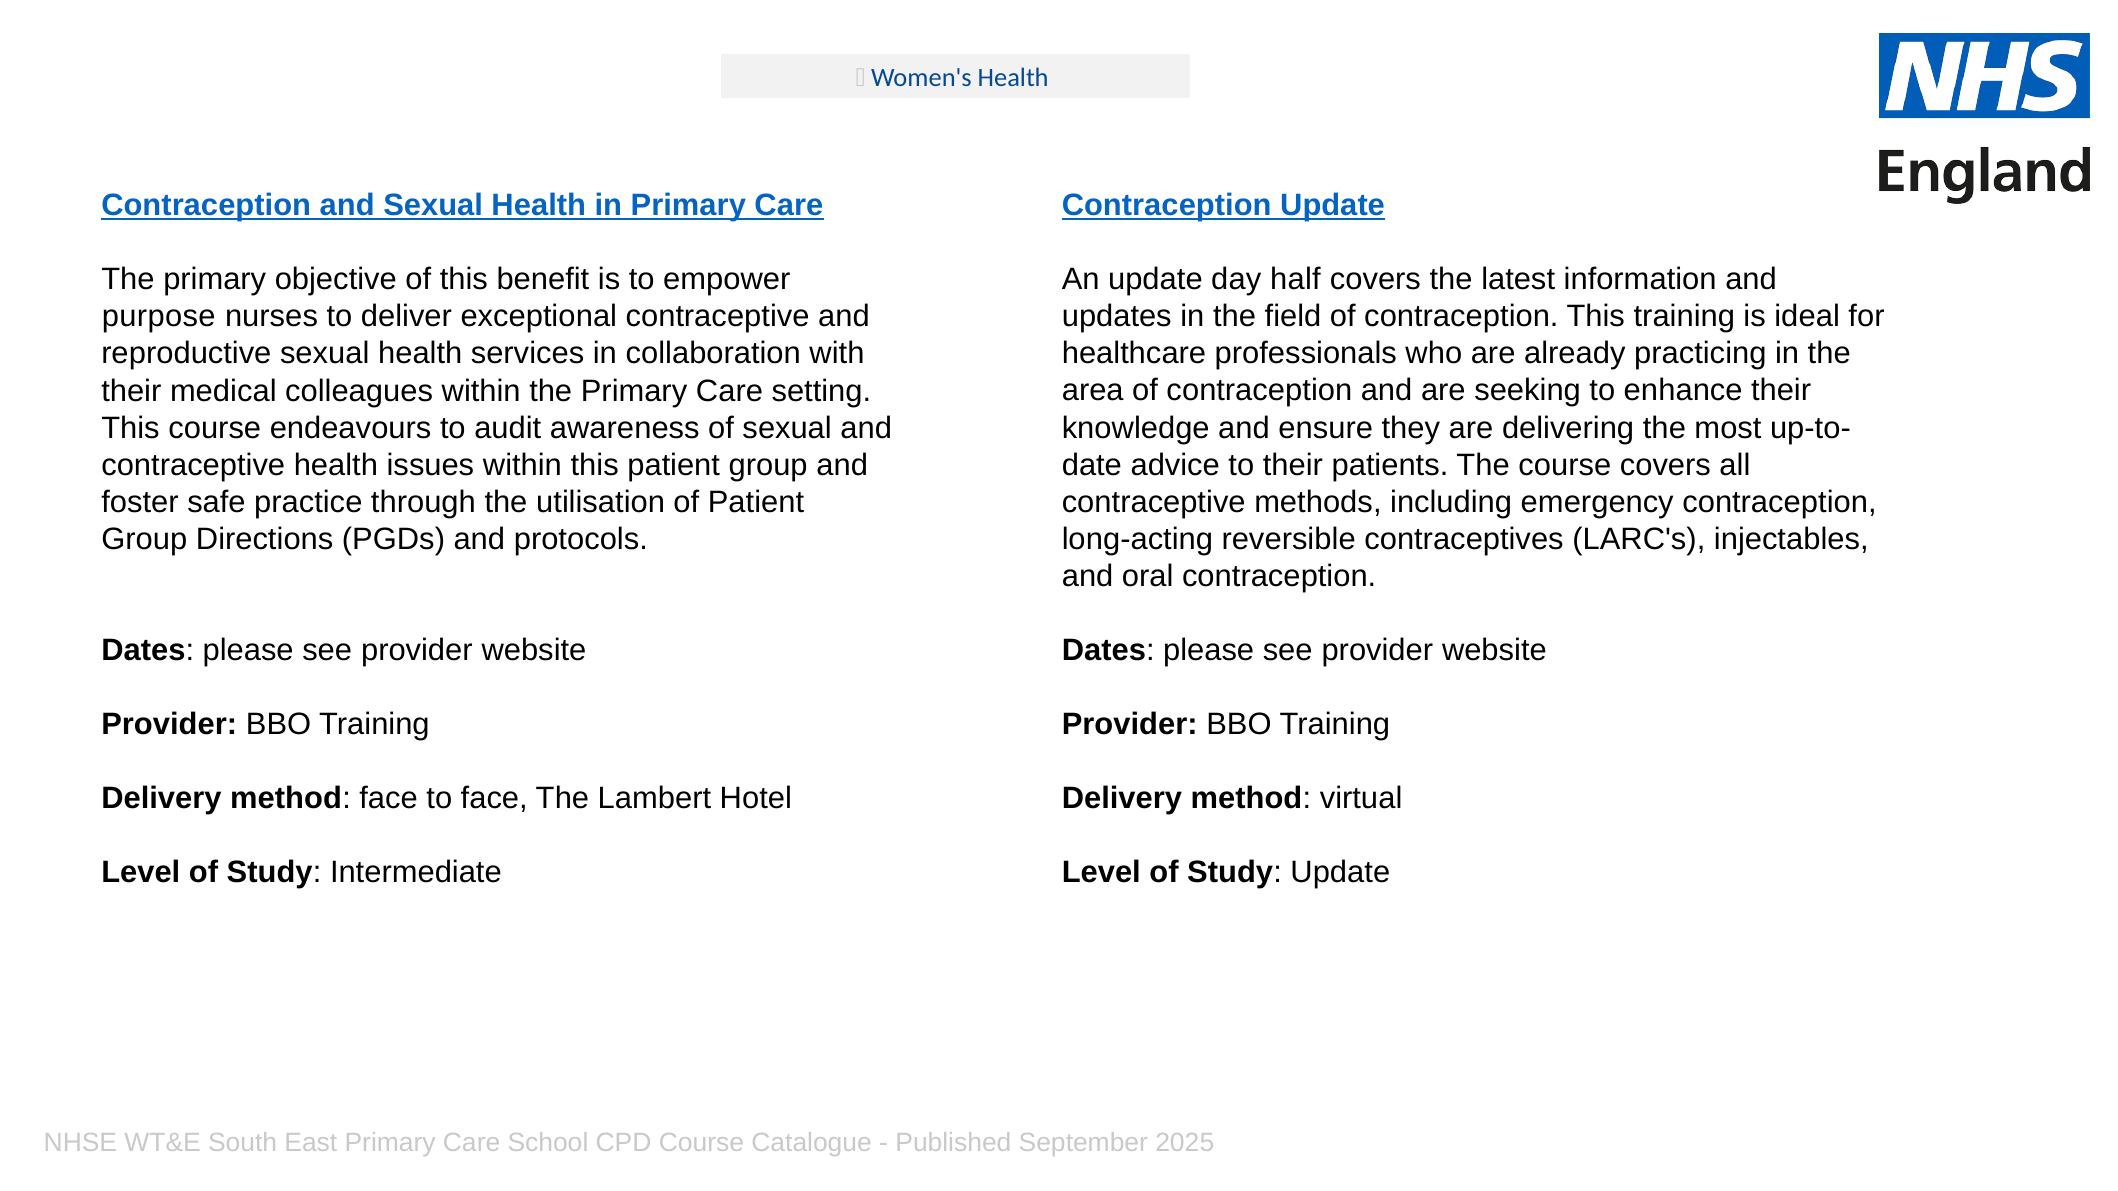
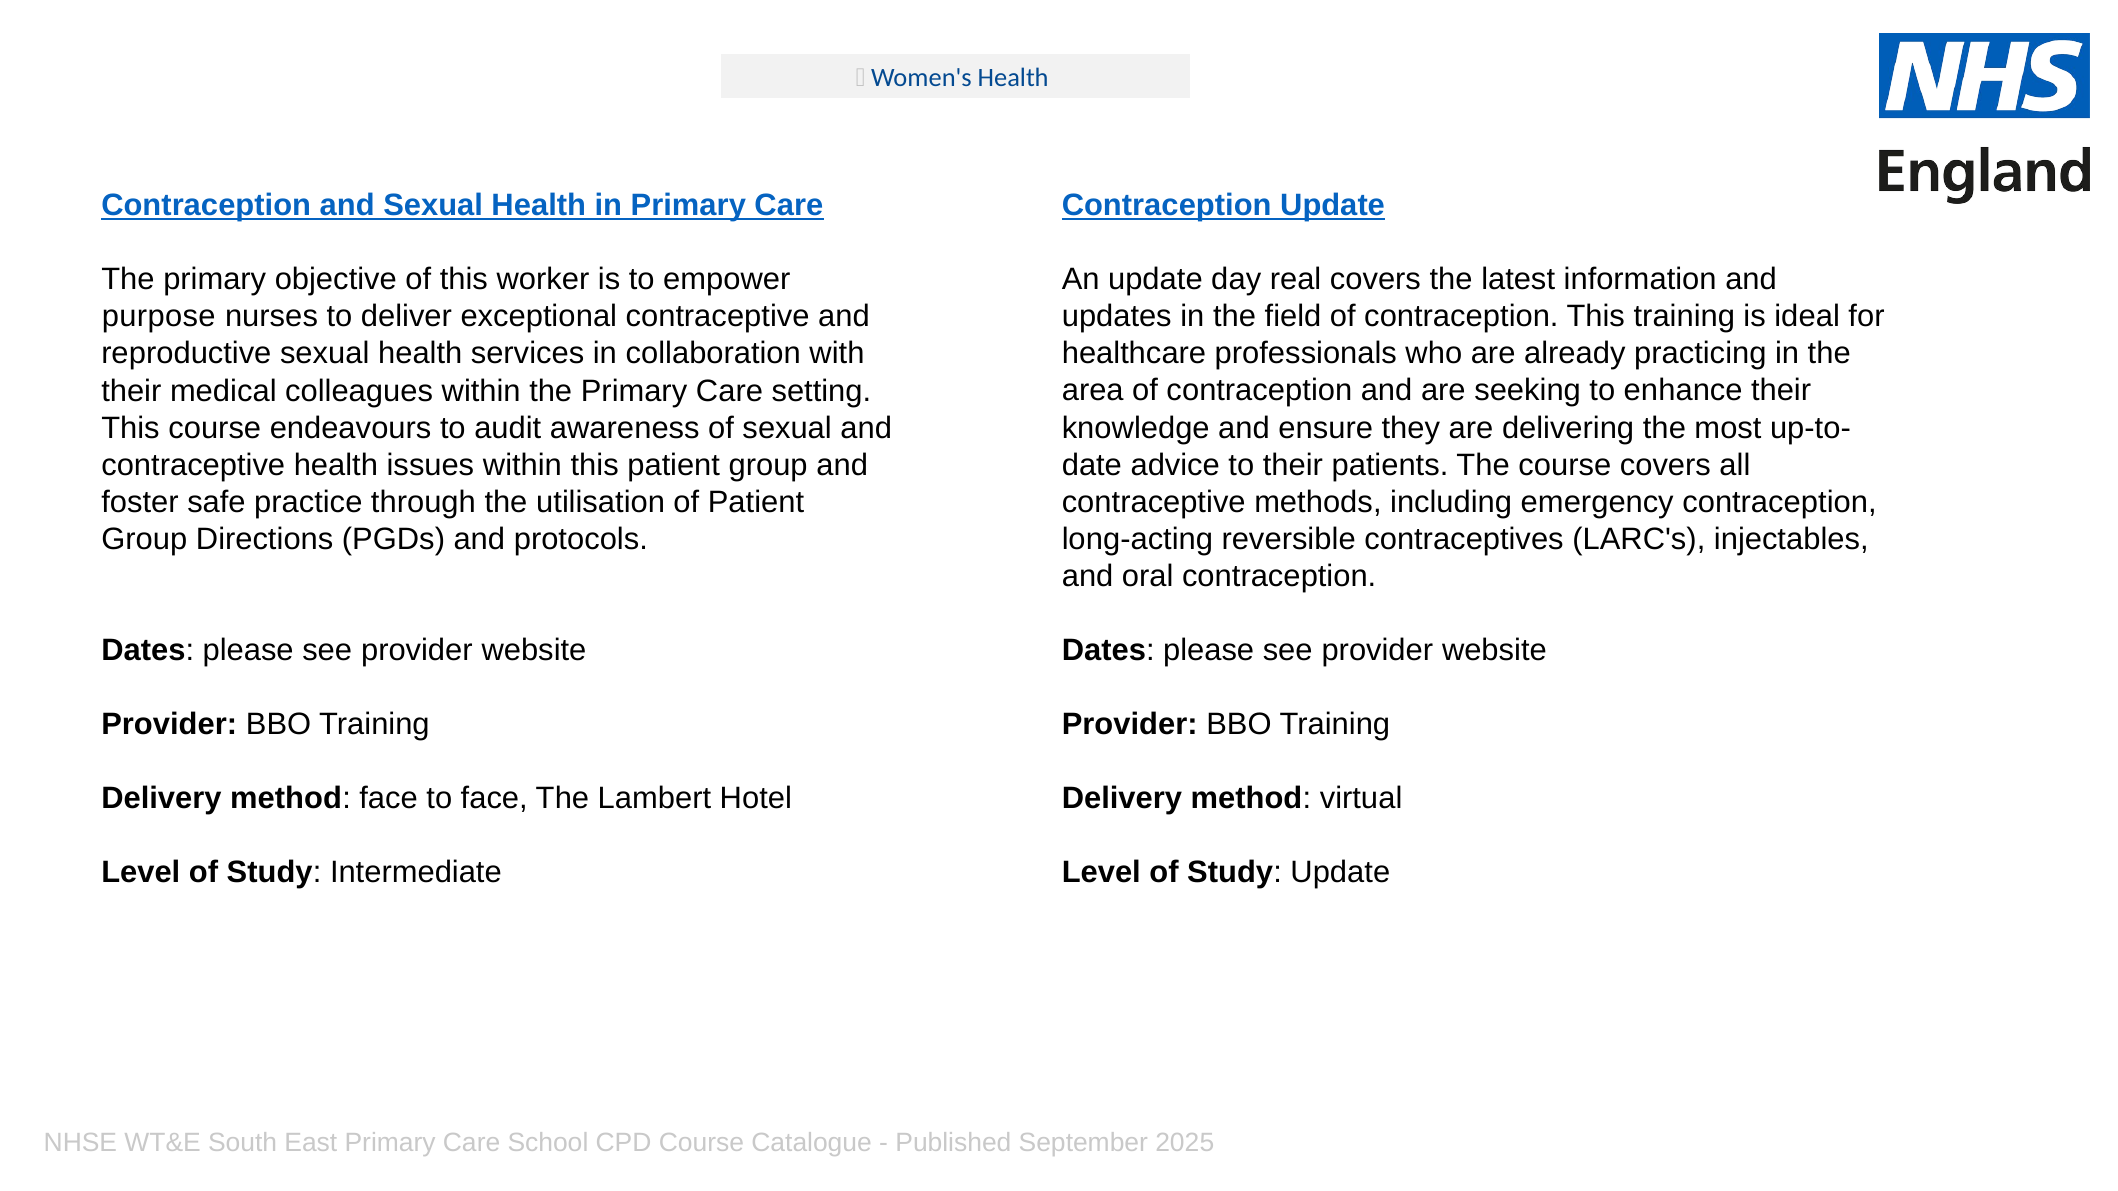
benefit: benefit -> worker
half: half -> real
